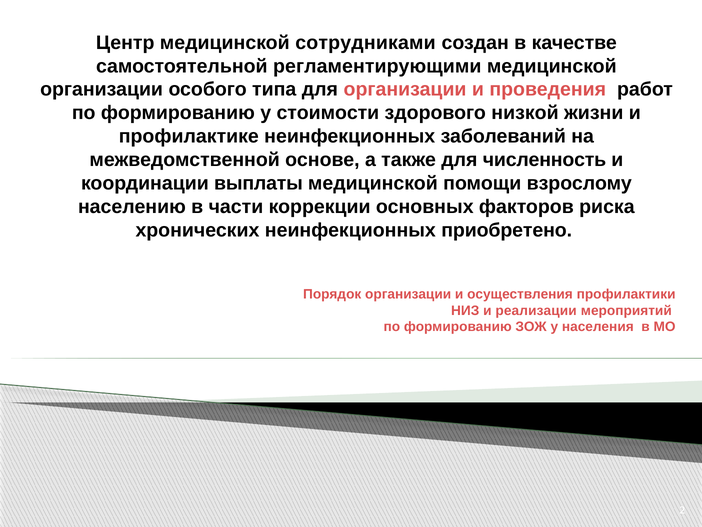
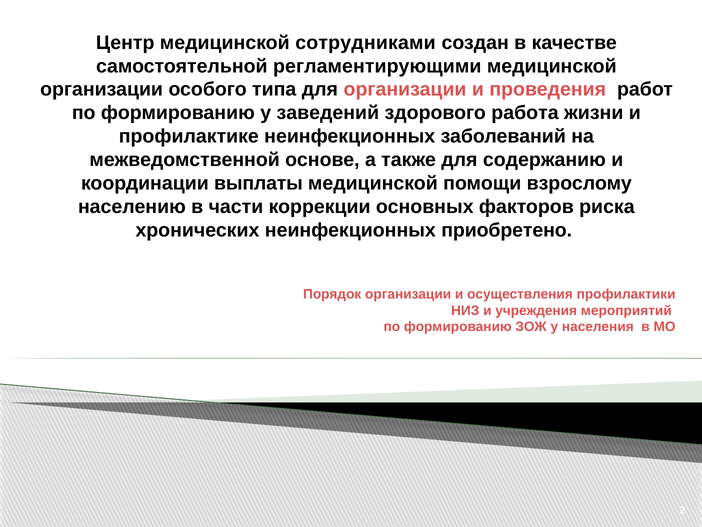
стоимости: стоимости -> заведений
низкой: низкой -> работа
численность: численность -> содержанию
реализации: реализации -> учреждения
